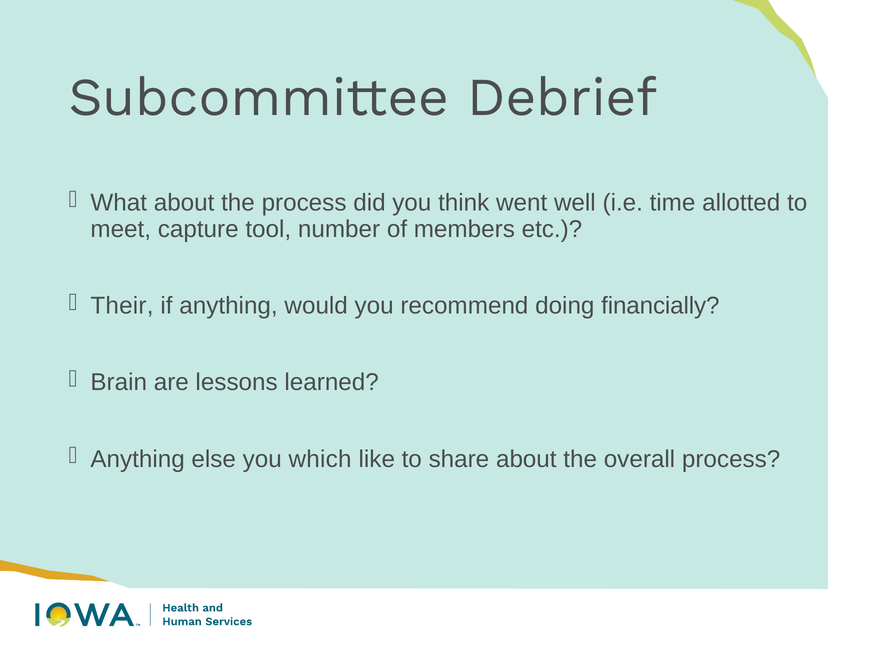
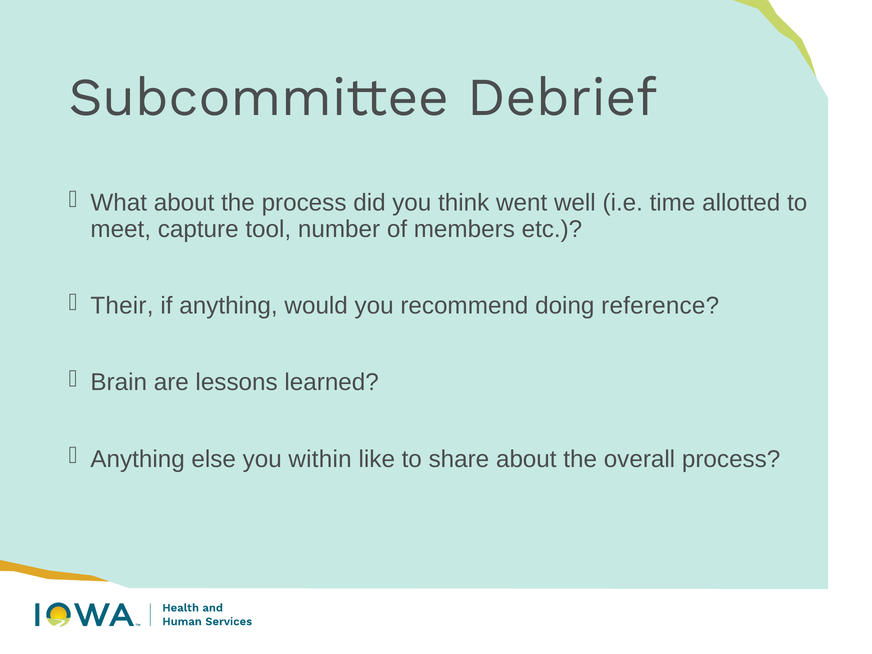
financially: financially -> reference
which: which -> within
